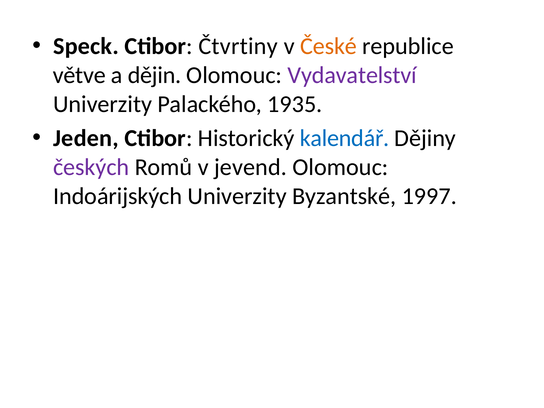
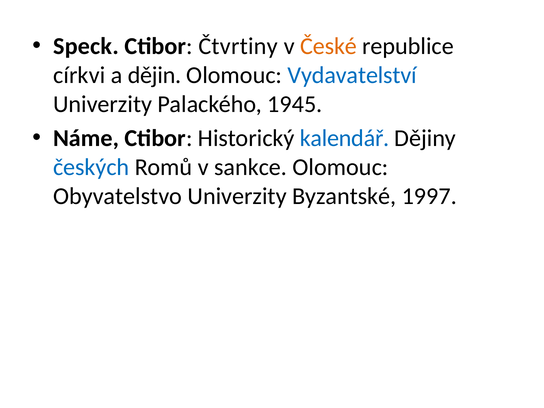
větve: větve -> církvi
Vydavatelství colour: purple -> blue
1935: 1935 -> 1945
Jeden: Jeden -> Náme
českých colour: purple -> blue
jevend: jevend -> sankce
Indoárijských: Indoárijských -> Obyvatelstvo
